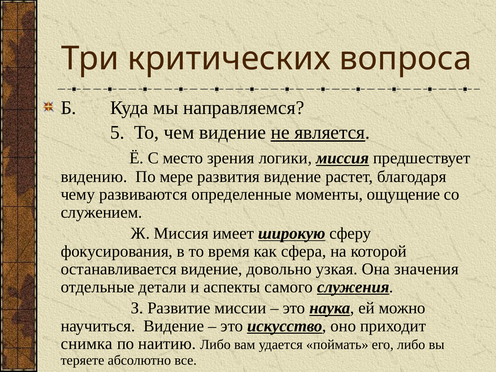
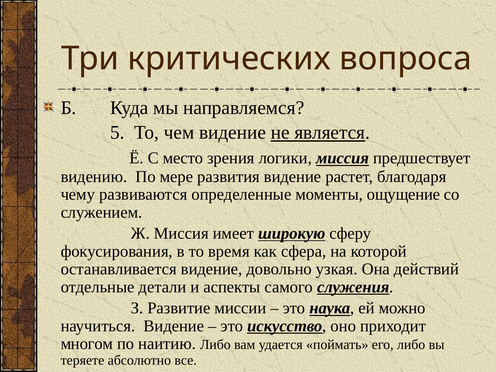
значения: значения -> действий
снимка: снимка -> многом
